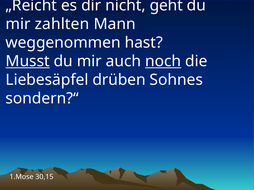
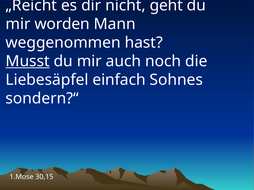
zahlten: zahlten -> worden
noch underline: present -> none
drüben: drüben -> einfach
